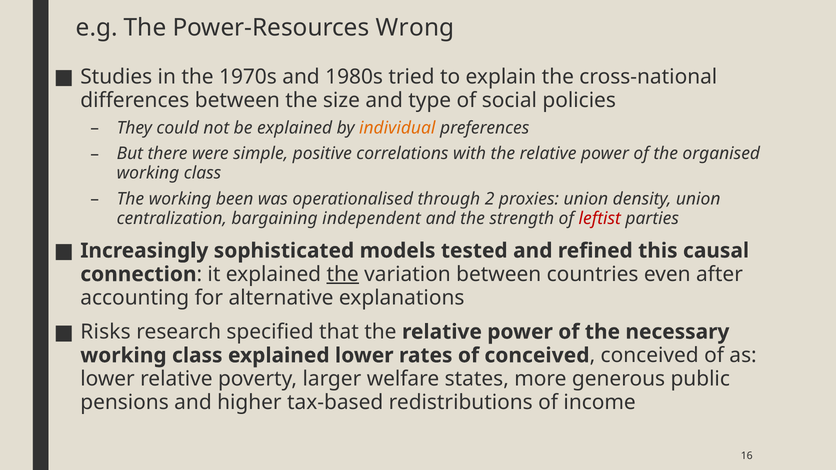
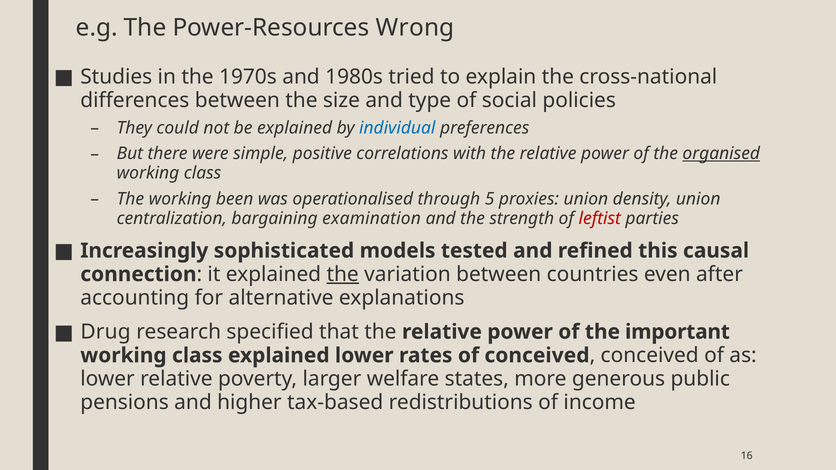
individual colour: orange -> blue
organised underline: none -> present
2: 2 -> 5
independent: independent -> examination
Risks: Risks -> Drug
necessary: necessary -> important
